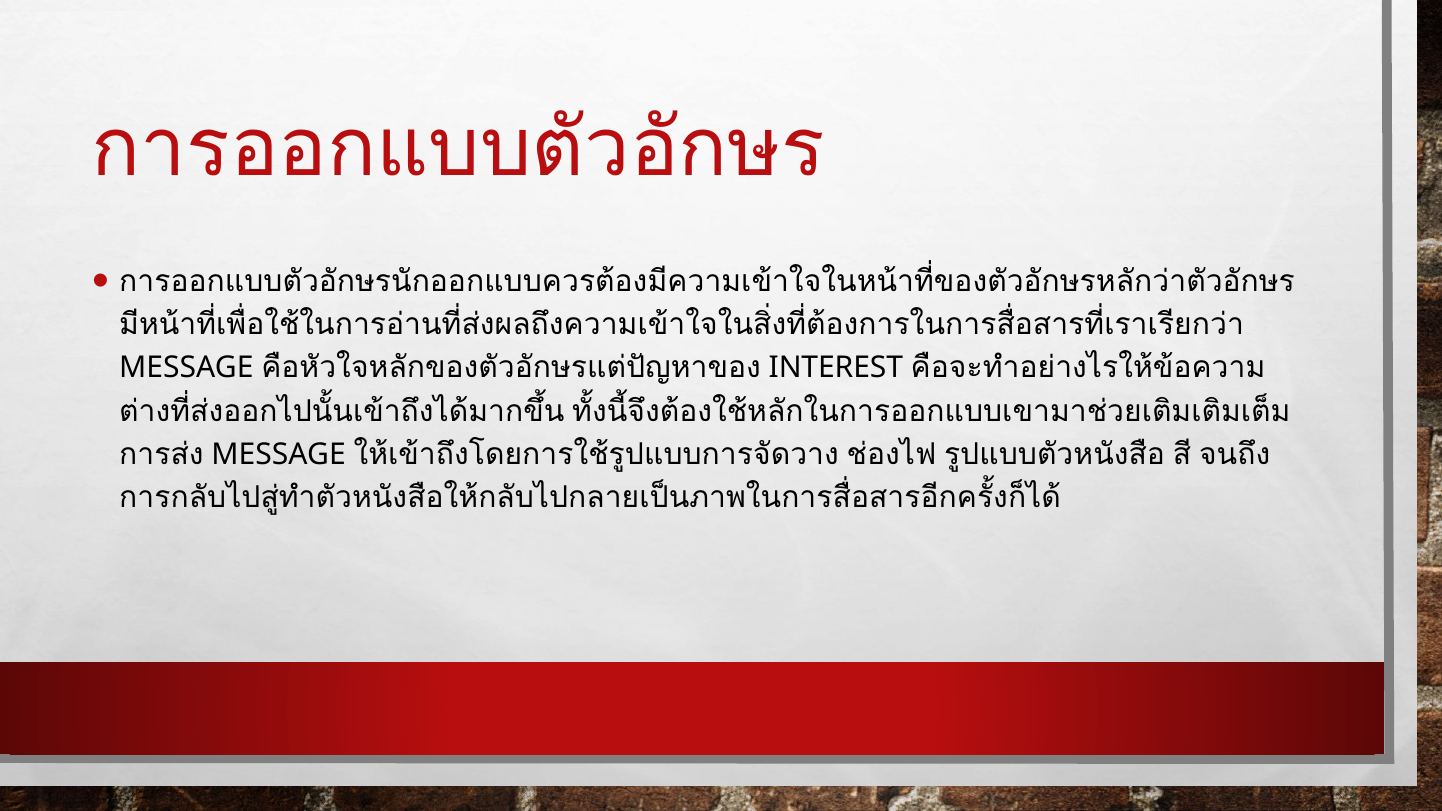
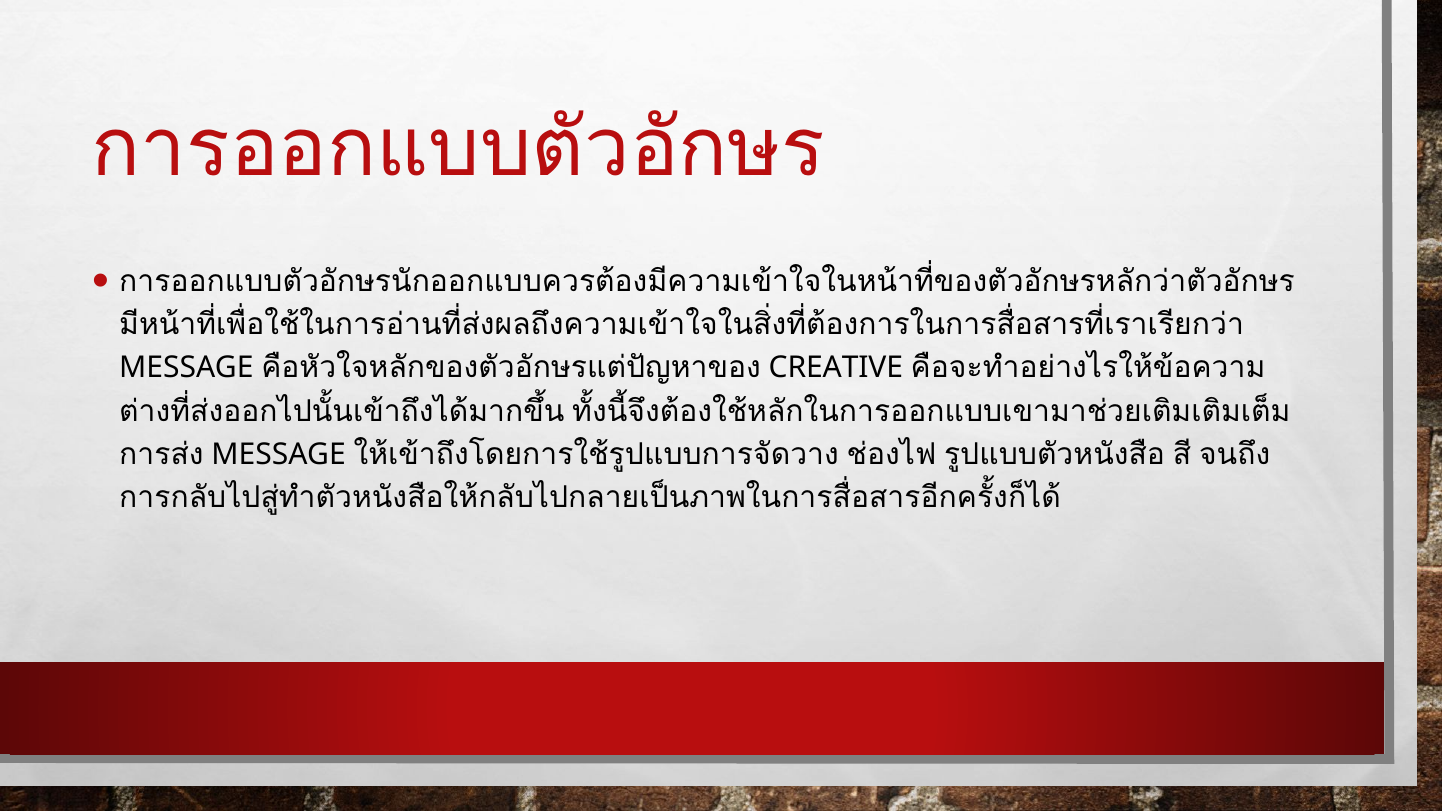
INTEREST: INTEREST -> CREATIVE
